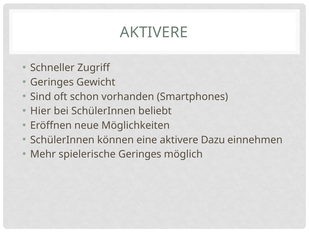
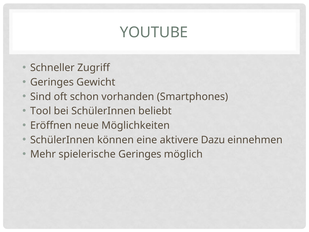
AKTIVERE at (154, 32): AKTIVERE -> YOUTUBE
Hier: Hier -> Tool
